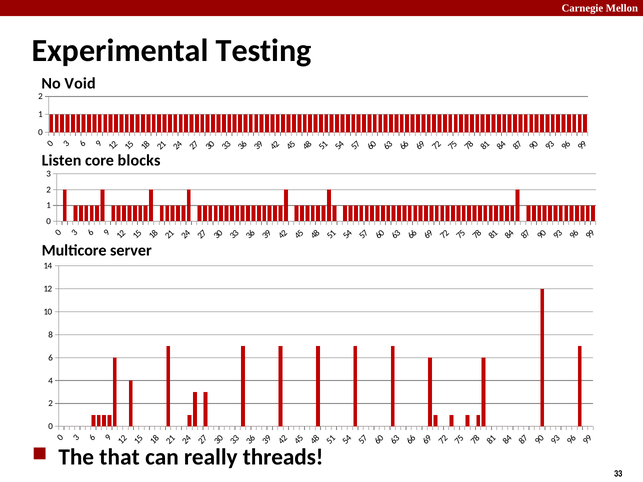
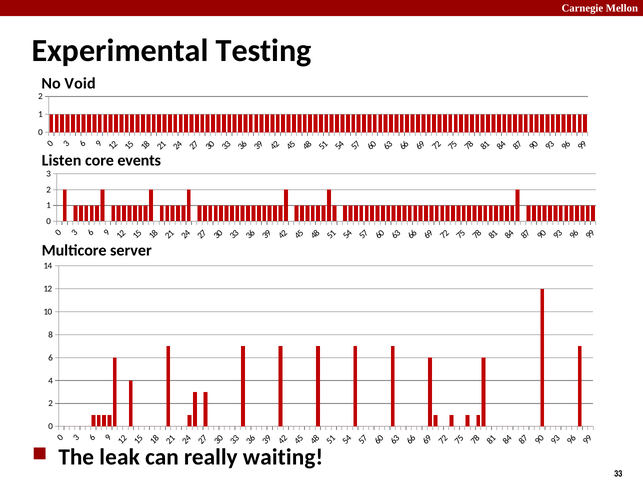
blocks: blocks -> events
that: that -> leak
threads: threads -> waiting
